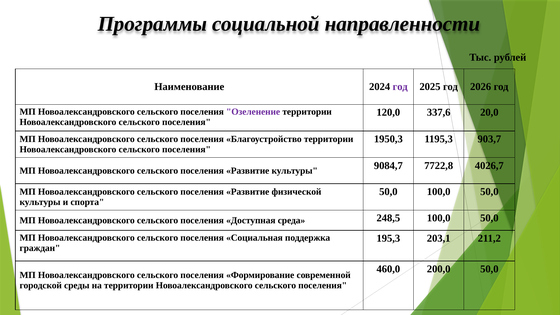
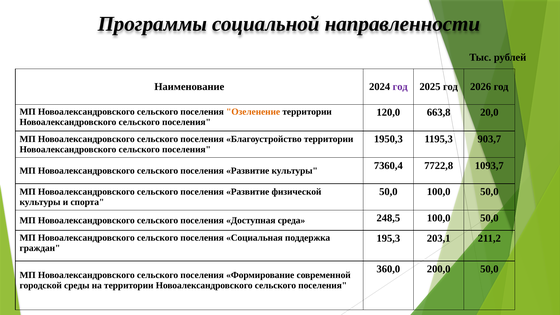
Озеленение colour: purple -> orange
337,6: 337,6 -> 663,8
9084,7: 9084,7 -> 7360,4
4026,7: 4026,7 -> 1093,7
460,0: 460,0 -> 360,0
